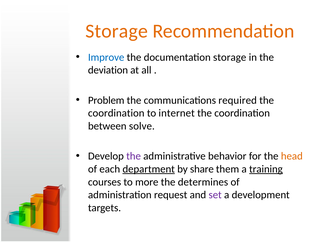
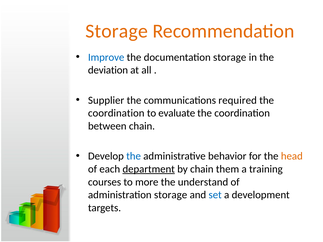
Problem: Problem -> Supplier
internet: internet -> evaluate
between solve: solve -> chain
the at (134, 156) colour: purple -> blue
by share: share -> chain
training underline: present -> none
determines: determines -> understand
administration request: request -> storage
set colour: purple -> blue
